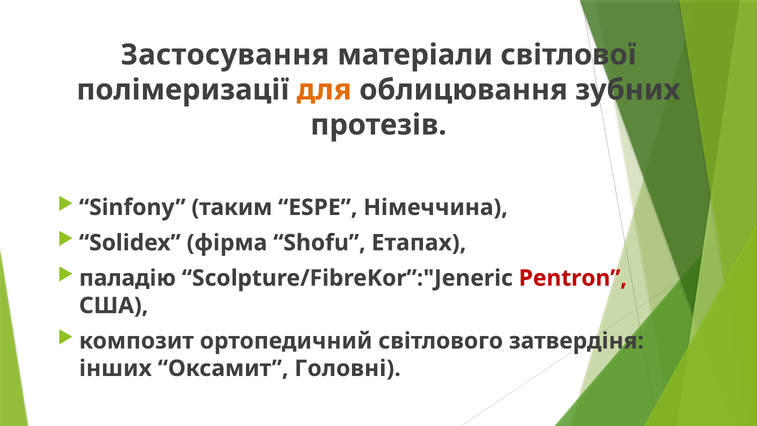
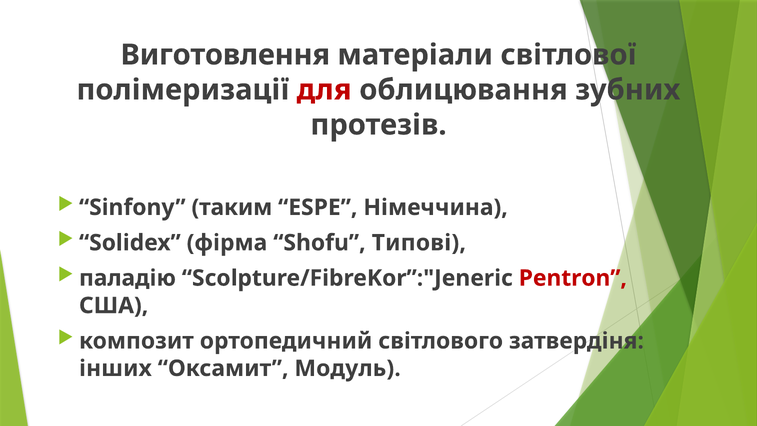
Застосування: Застосування -> Виготовлення
для colour: orange -> red
Етапах: Етапах -> Типові
Головні: Головні -> Модуль
